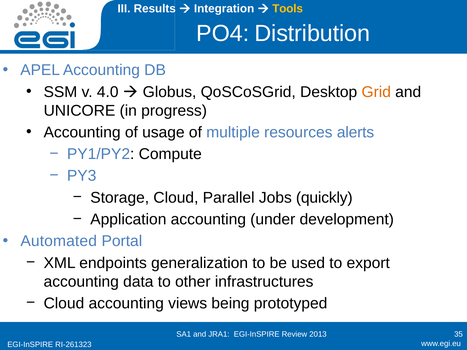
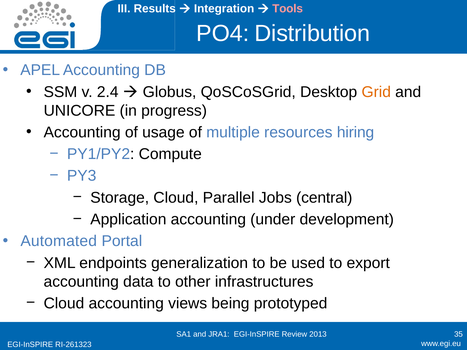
Tools colour: yellow -> pink
4.0: 4.0 -> 2.4
alerts: alerts -> hiring
quickly: quickly -> central
